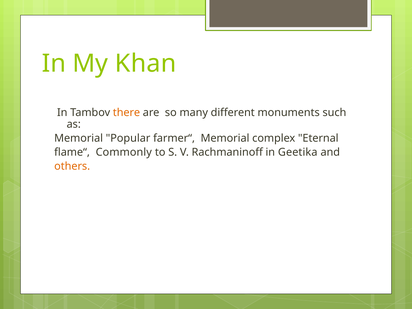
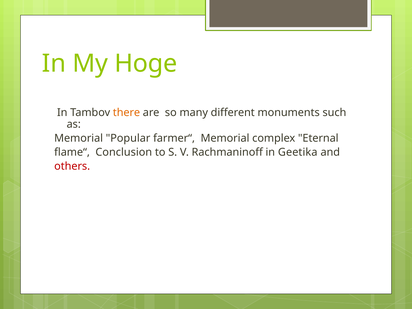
Khan: Khan -> Hoge
Commonly: Commonly -> Conclusion
others colour: orange -> red
